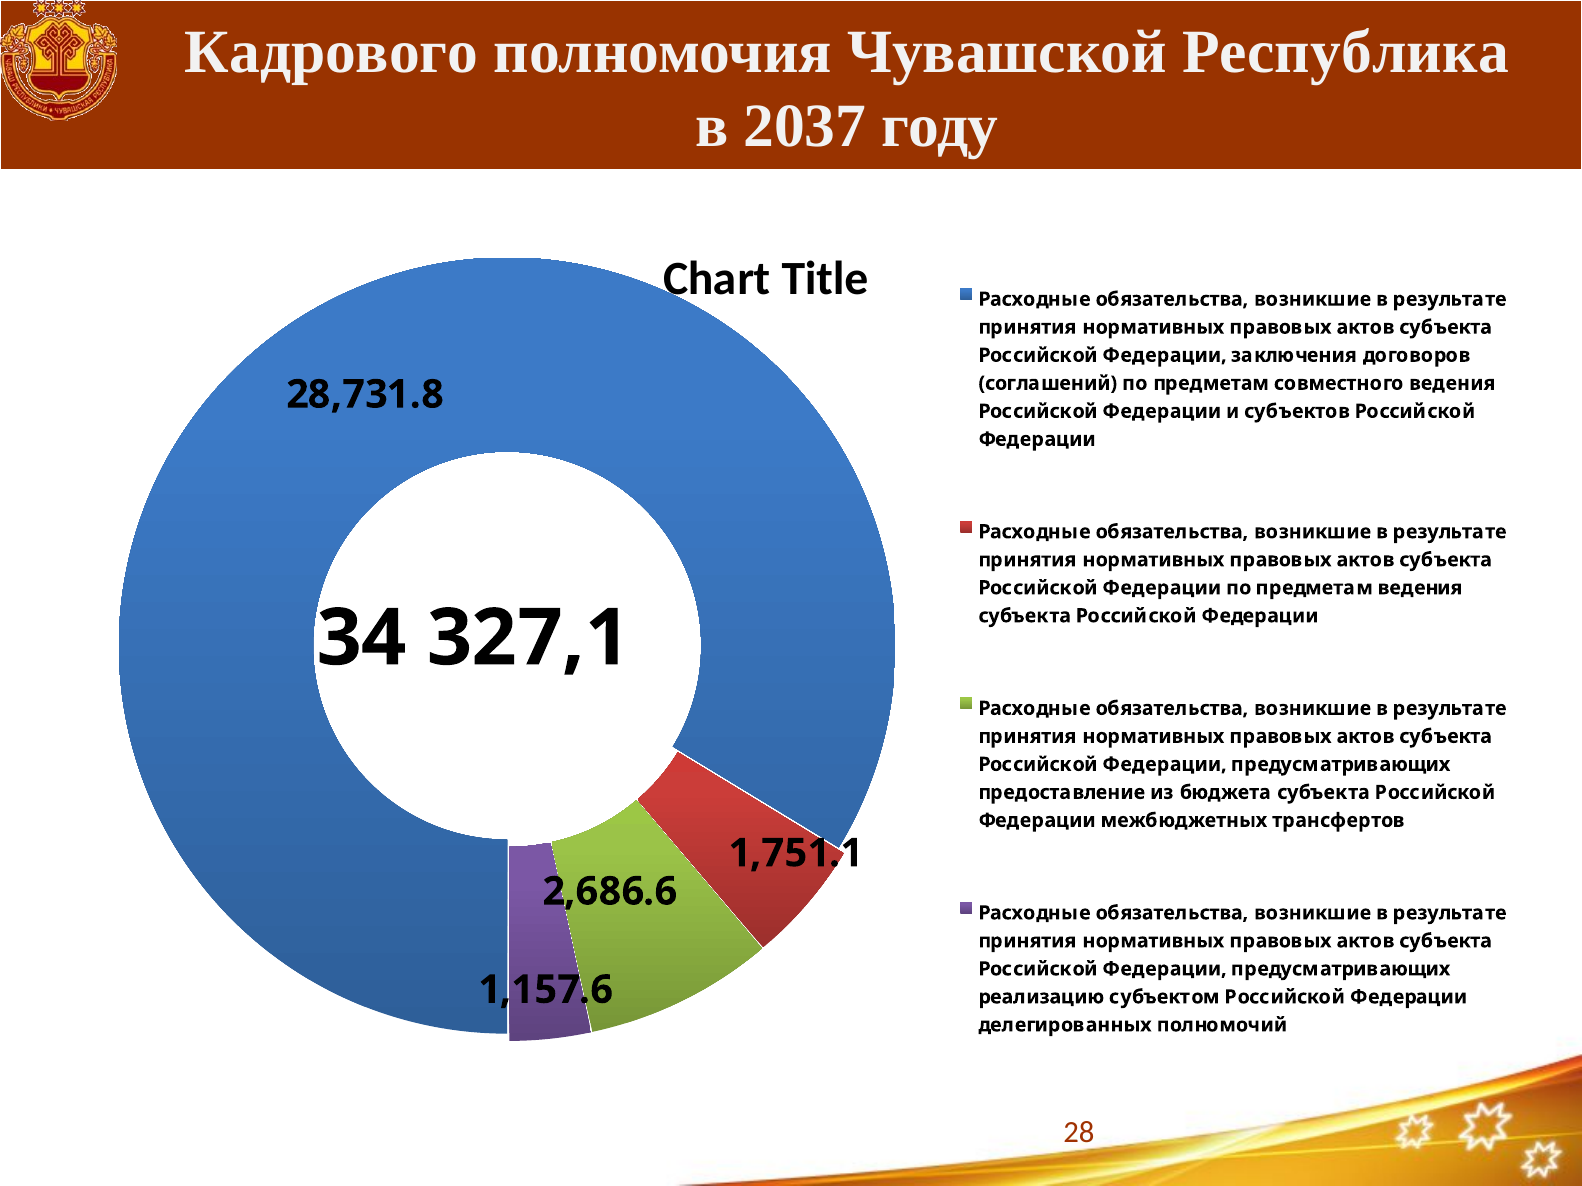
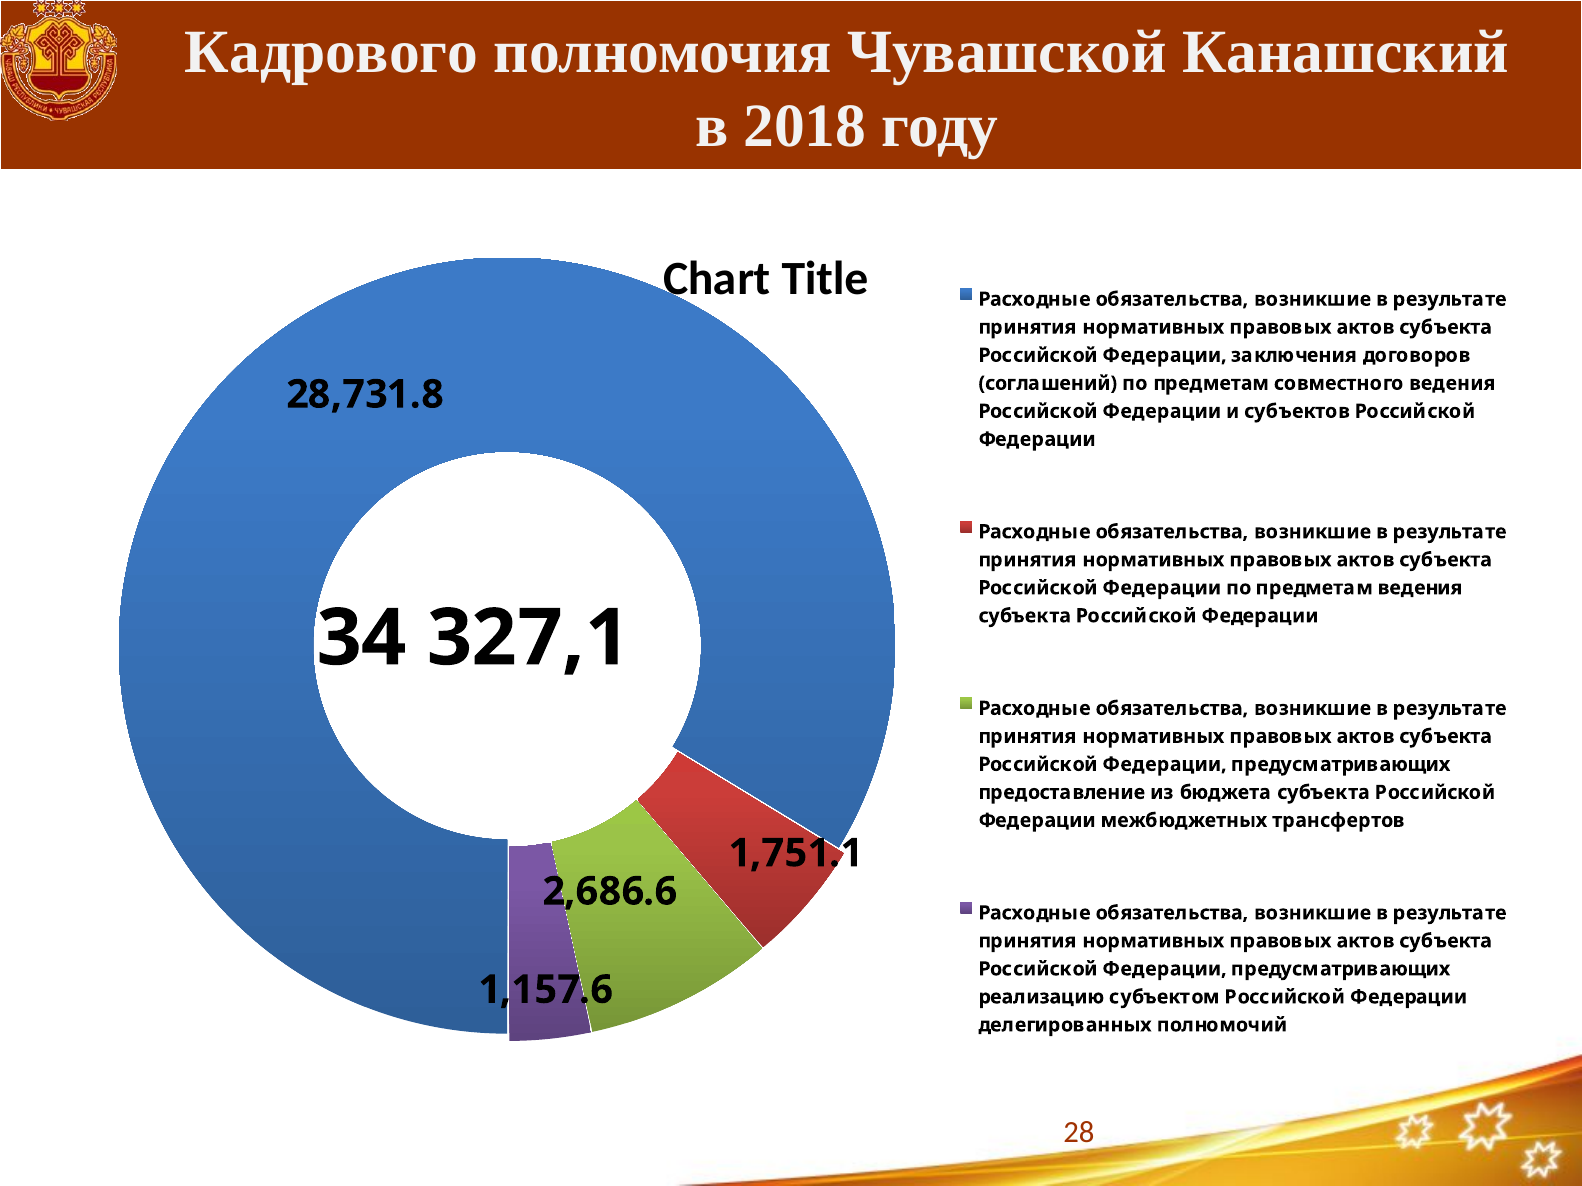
Республика: Республика -> Канашский
2037: 2037 -> 2018
